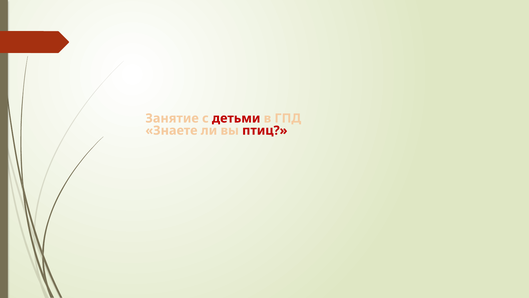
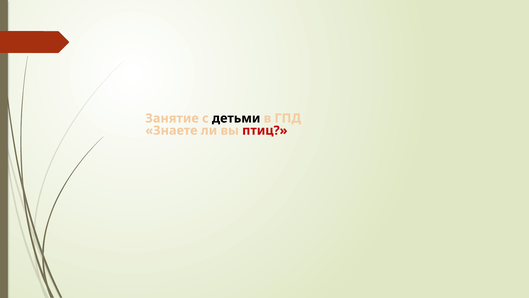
детьми colour: red -> black
